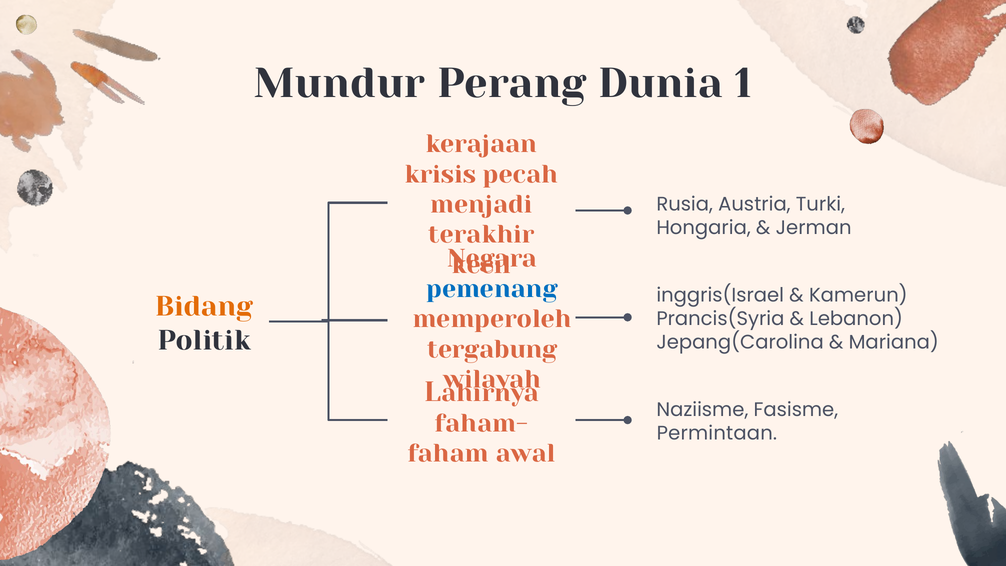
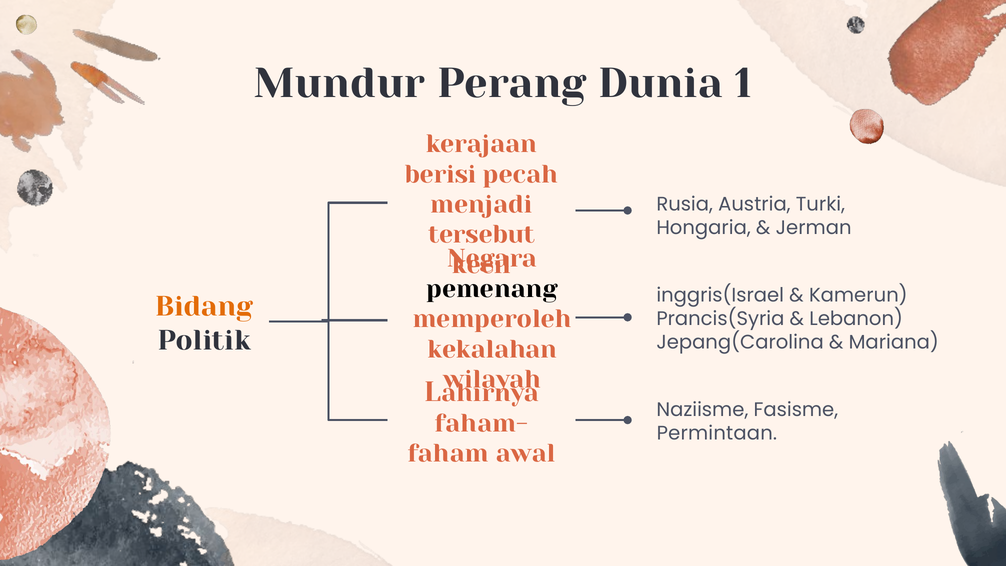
krisis: krisis -> berisi
terakhir: terakhir -> tersebut
pemenang colour: blue -> black
tergabung: tergabung -> kekalahan
